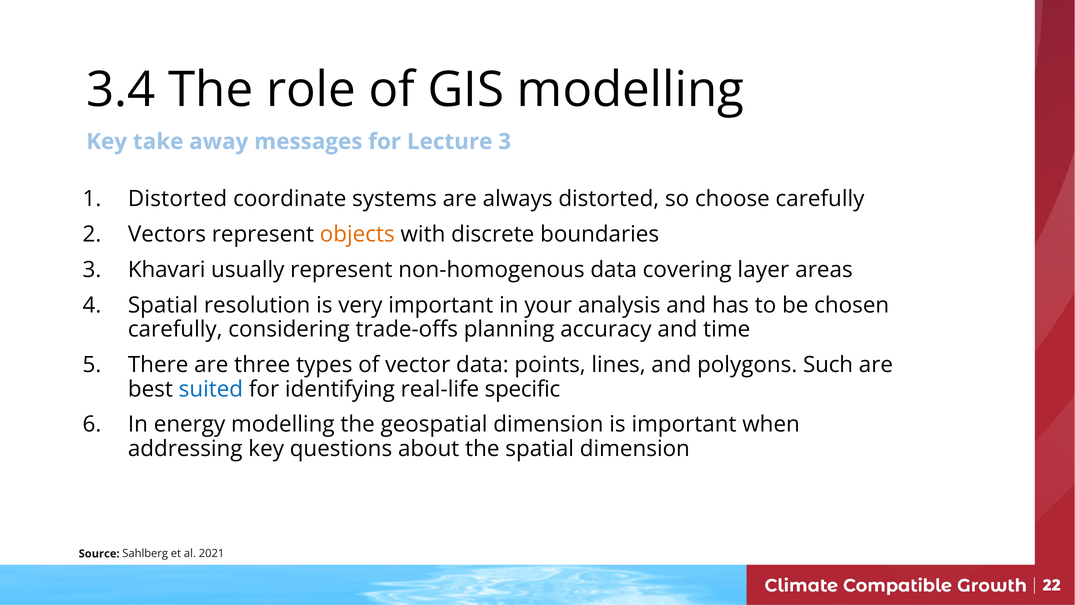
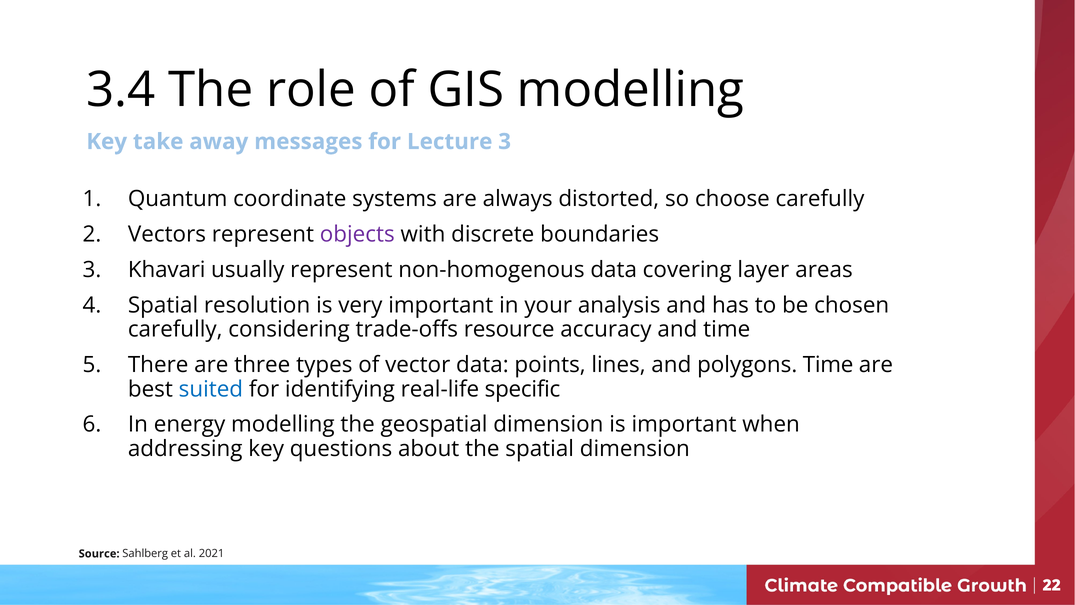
Distorted at (178, 199): Distorted -> Quantum
objects colour: orange -> purple
planning: planning -> resource
polygons Such: Such -> Time
